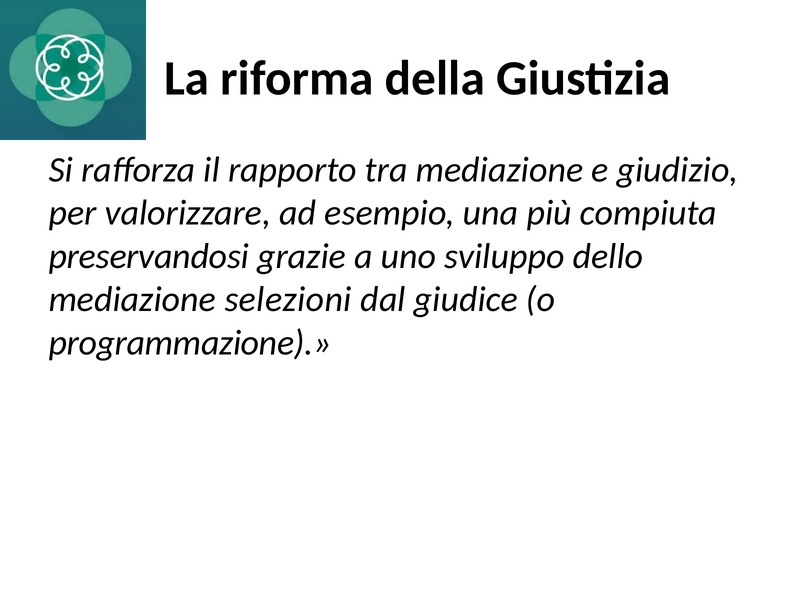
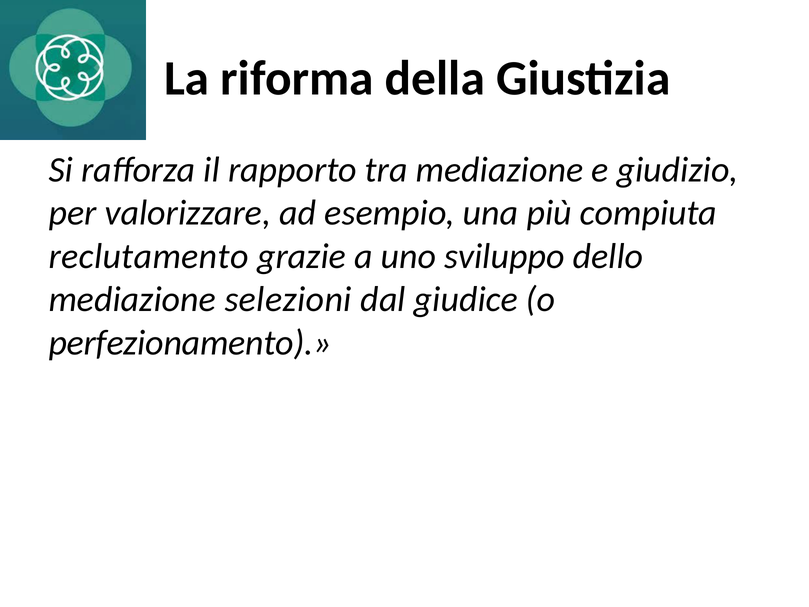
preservandosi: preservandosi -> reclutamento
programmazione: programmazione -> perfezionamento
